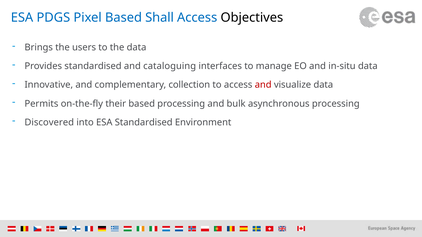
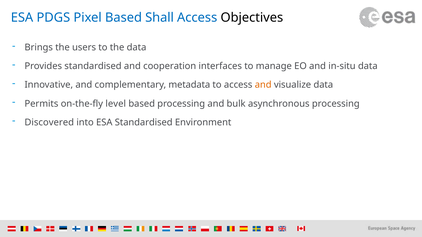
cataloguing: cataloguing -> cooperation
collection: collection -> metadata
and at (263, 85) colour: red -> orange
their: their -> level
